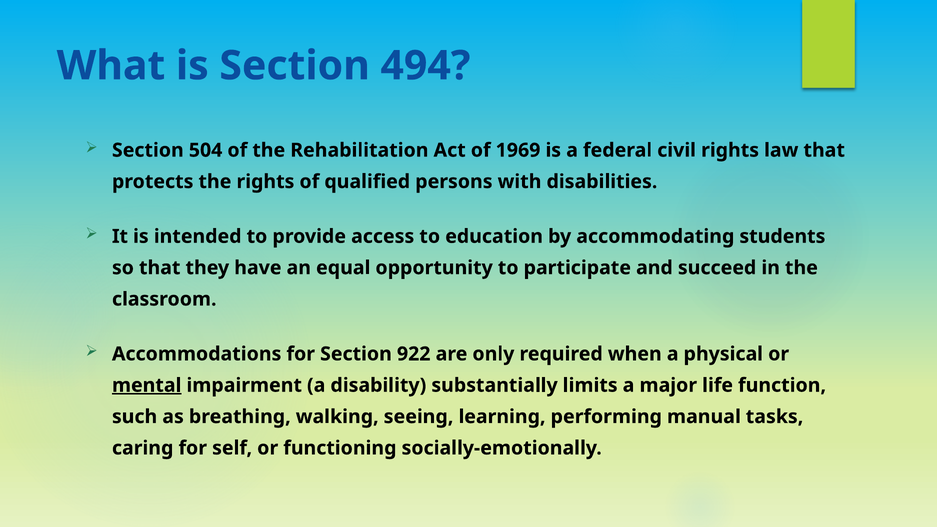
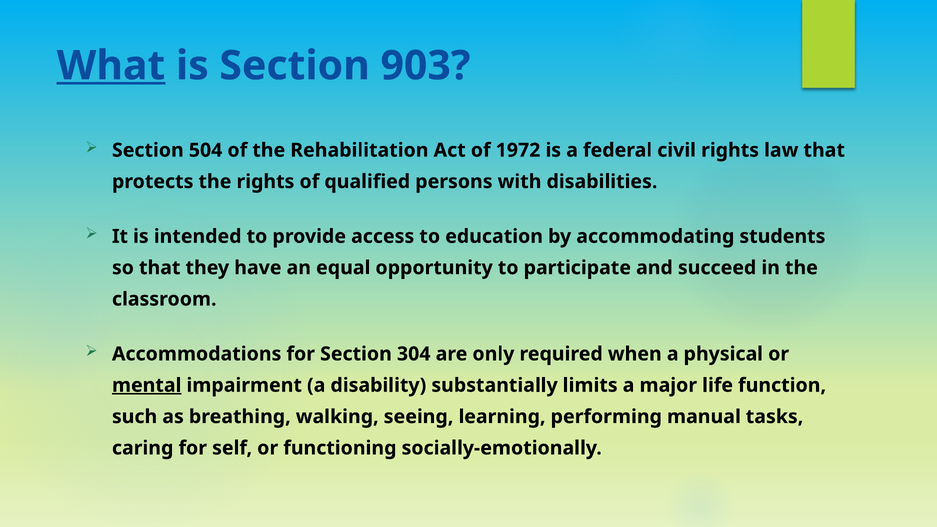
What underline: none -> present
494: 494 -> 903
1969: 1969 -> 1972
922: 922 -> 304
